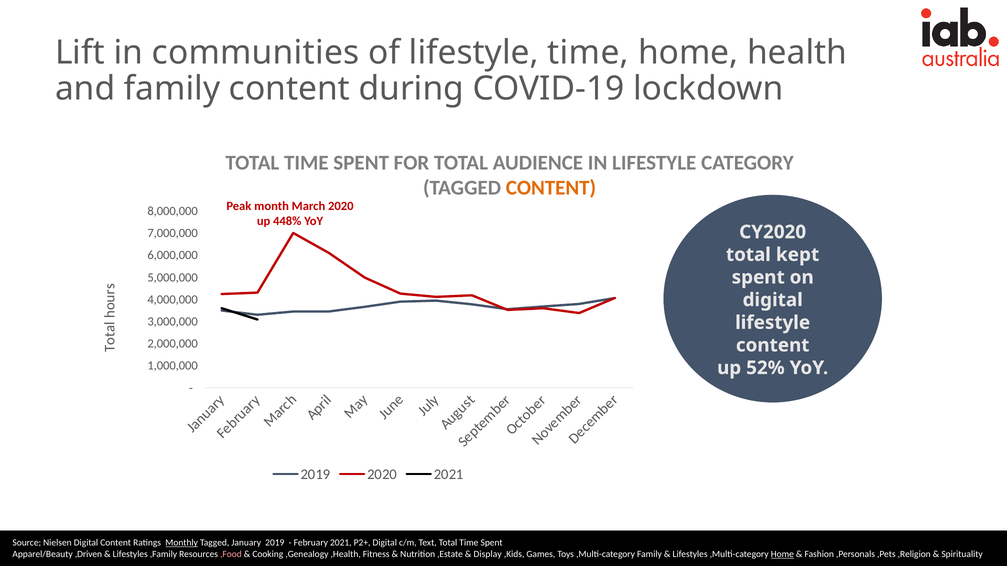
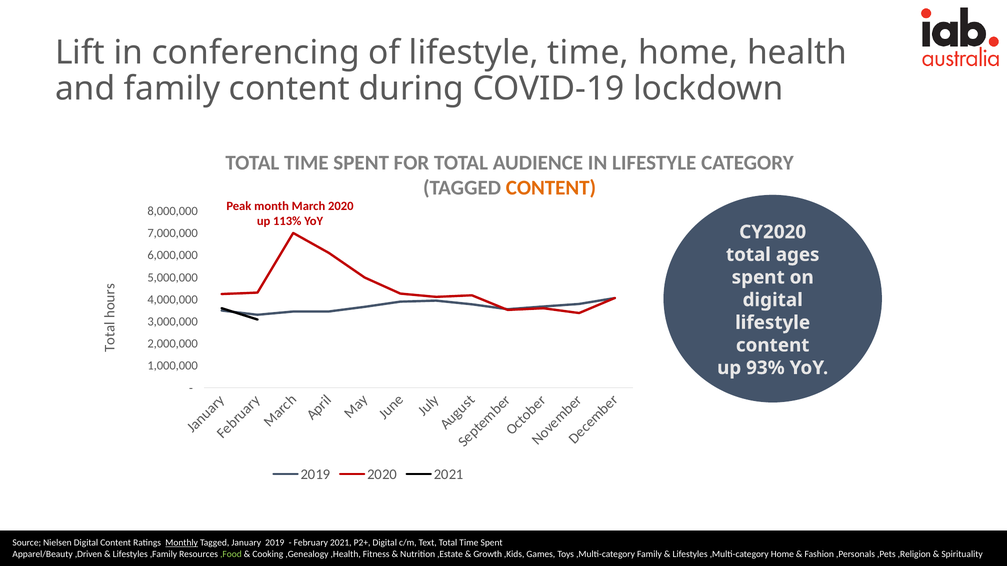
communities: communities -> conferencing
448%: 448% -> 113%
kept: kept -> ages
52%: 52% -> 93%
,Food colour: pink -> light green
Display: Display -> Growth
Home at (782, 554) underline: present -> none
